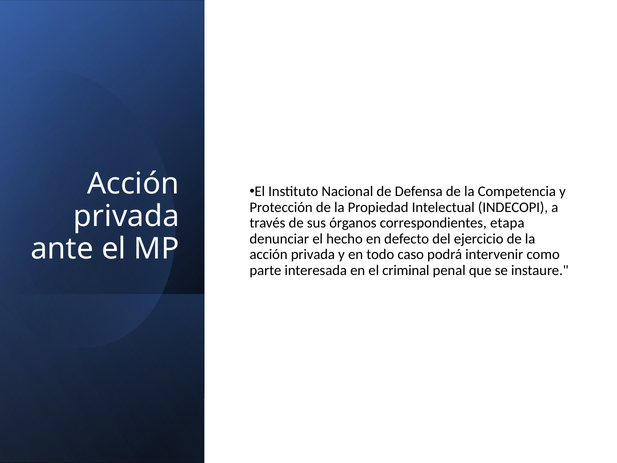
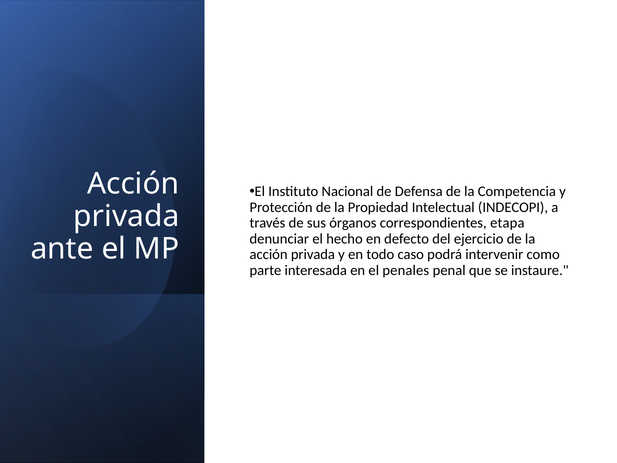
criminal: criminal -> penales
